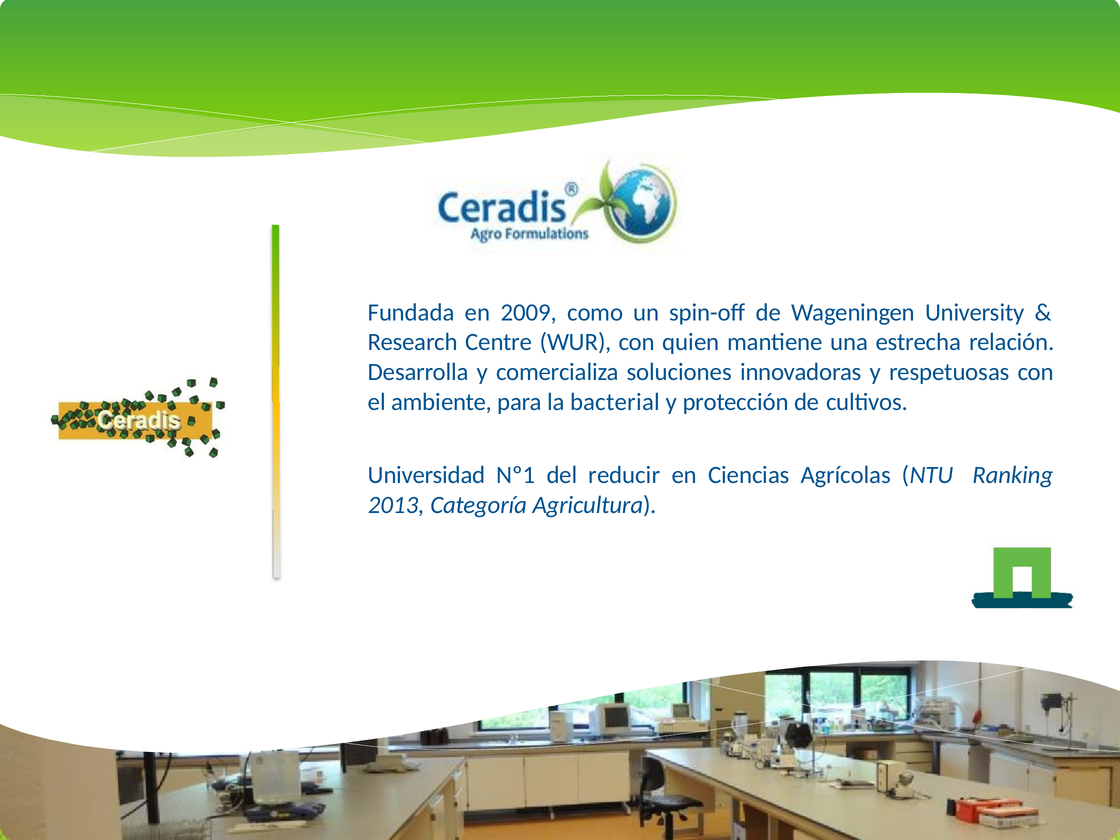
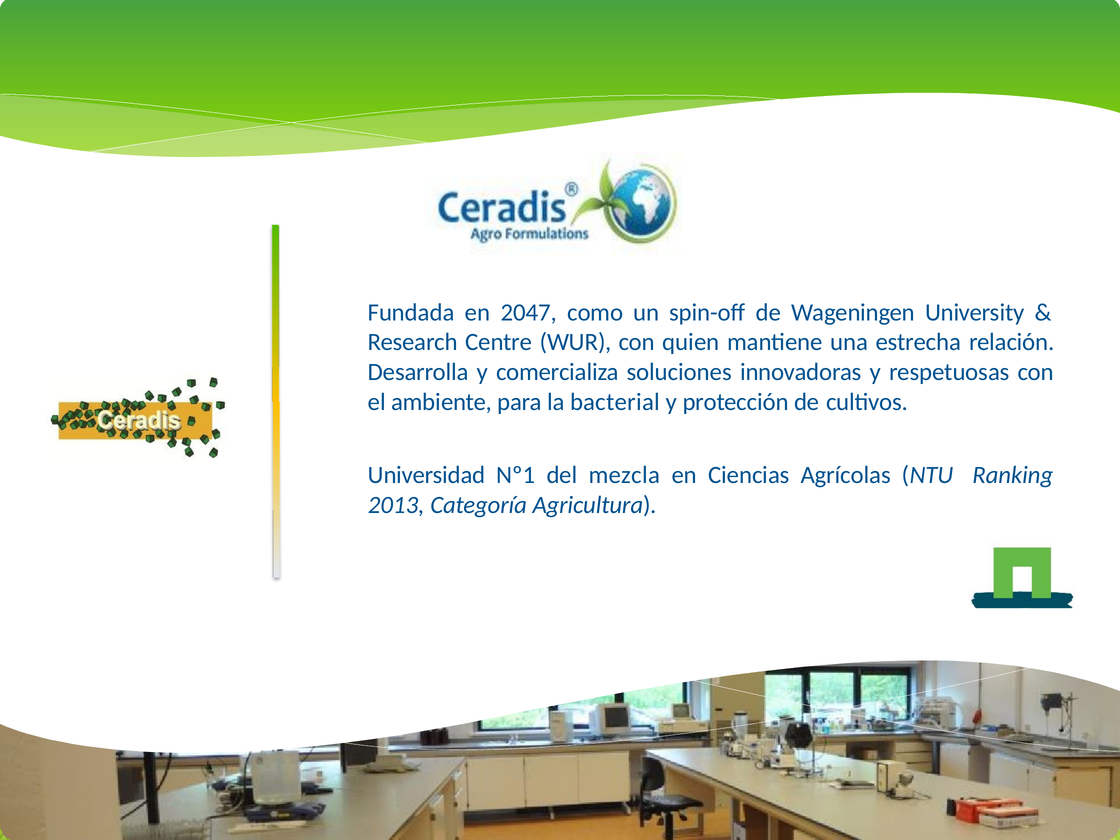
2009: 2009 -> 2047
reducir: reducir -> mezcla
